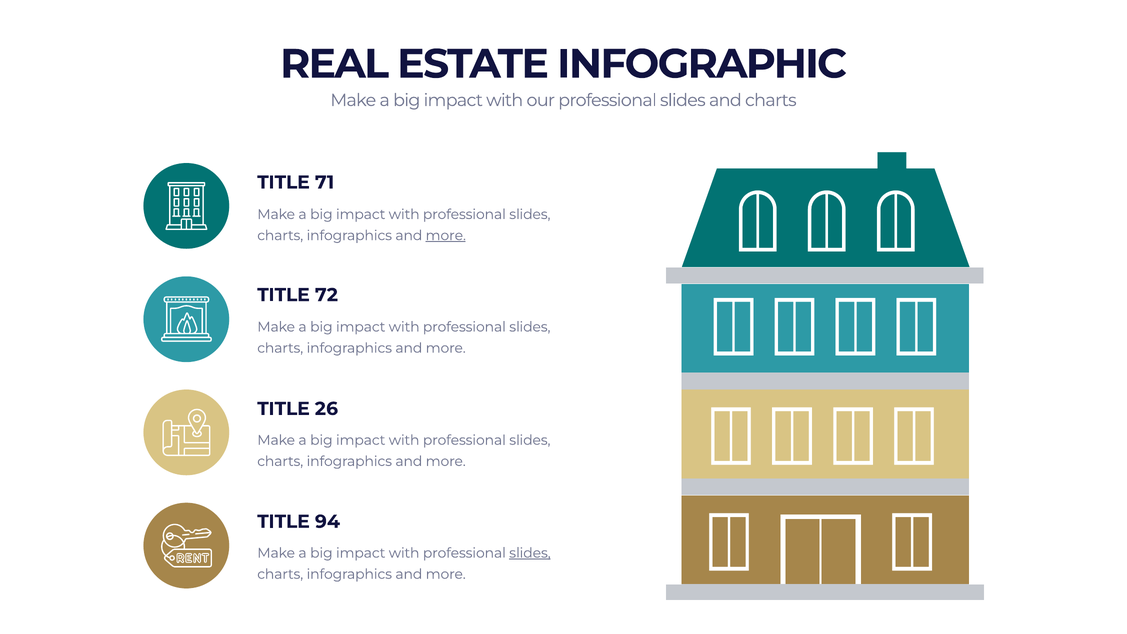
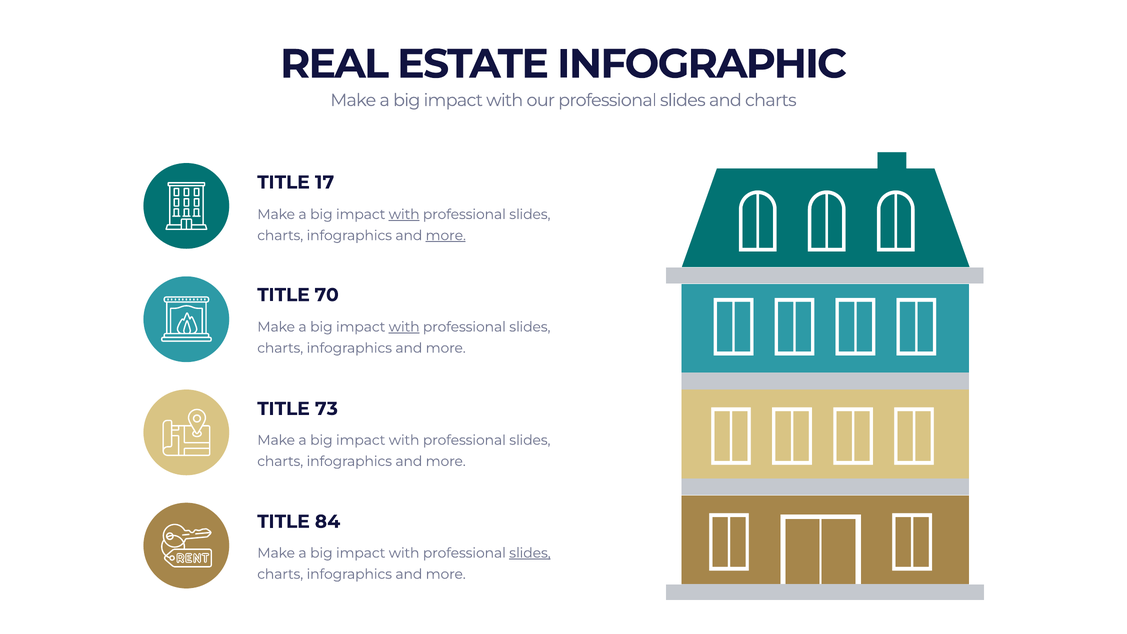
71: 71 -> 17
with at (404, 214) underline: none -> present
72: 72 -> 70
with at (404, 327) underline: none -> present
26: 26 -> 73
94: 94 -> 84
